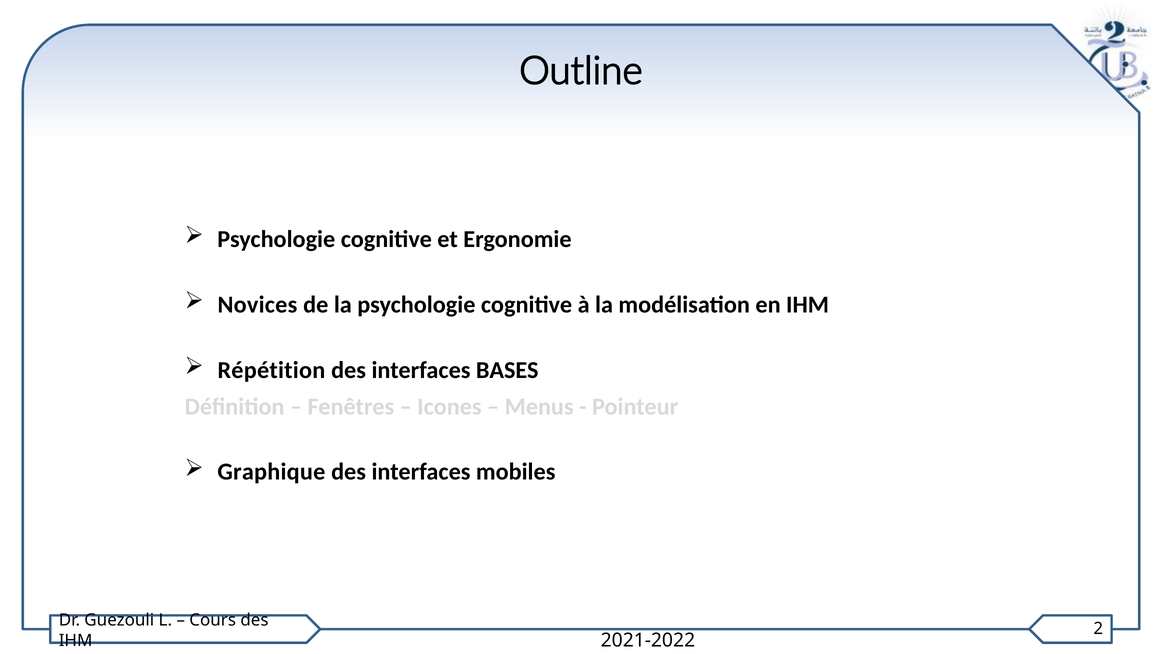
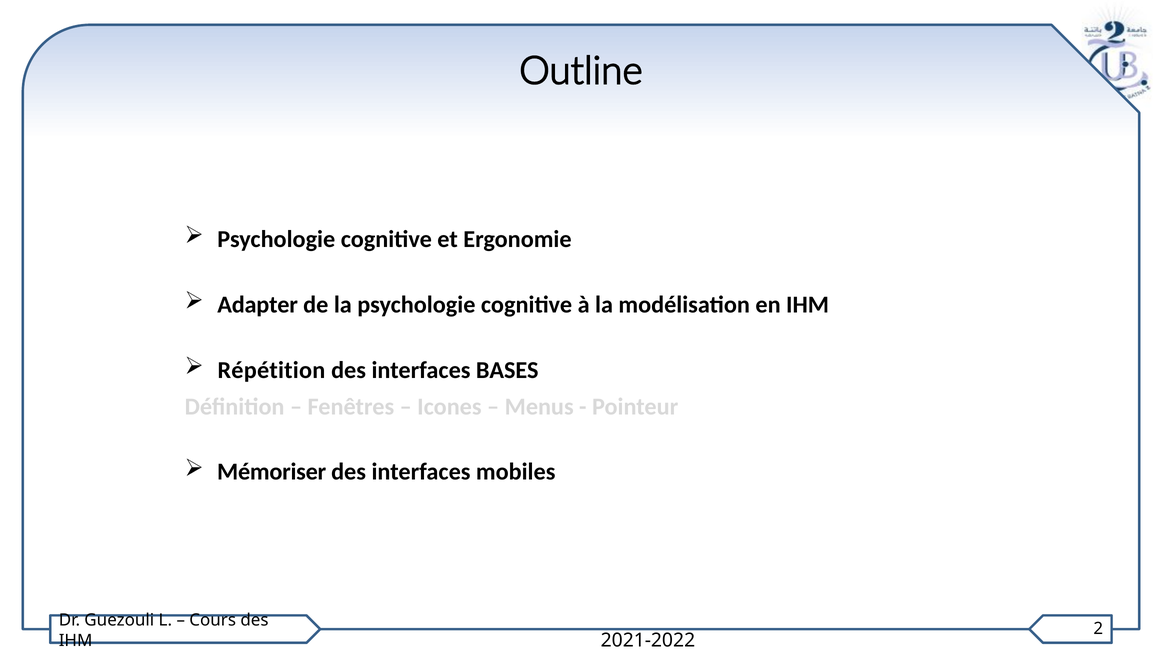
Novices: Novices -> Adapter
Graphique: Graphique -> Mémoriser
